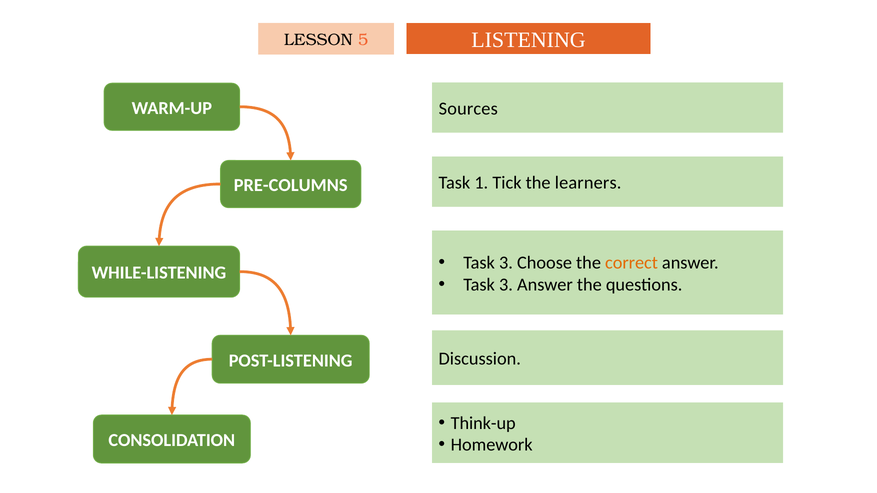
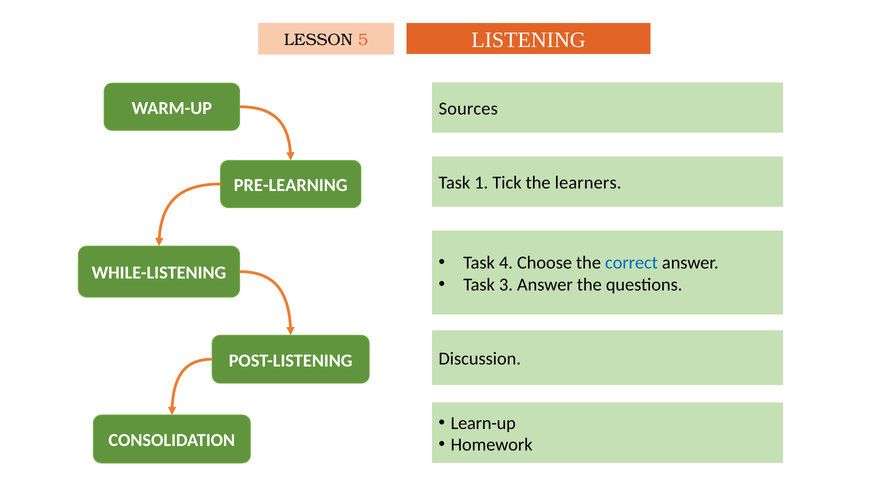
PRE-COLUMNS: PRE-COLUMNS -> PRE-LEARNING
3 at (506, 263): 3 -> 4
correct colour: orange -> blue
Think-up: Think-up -> Learn-up
